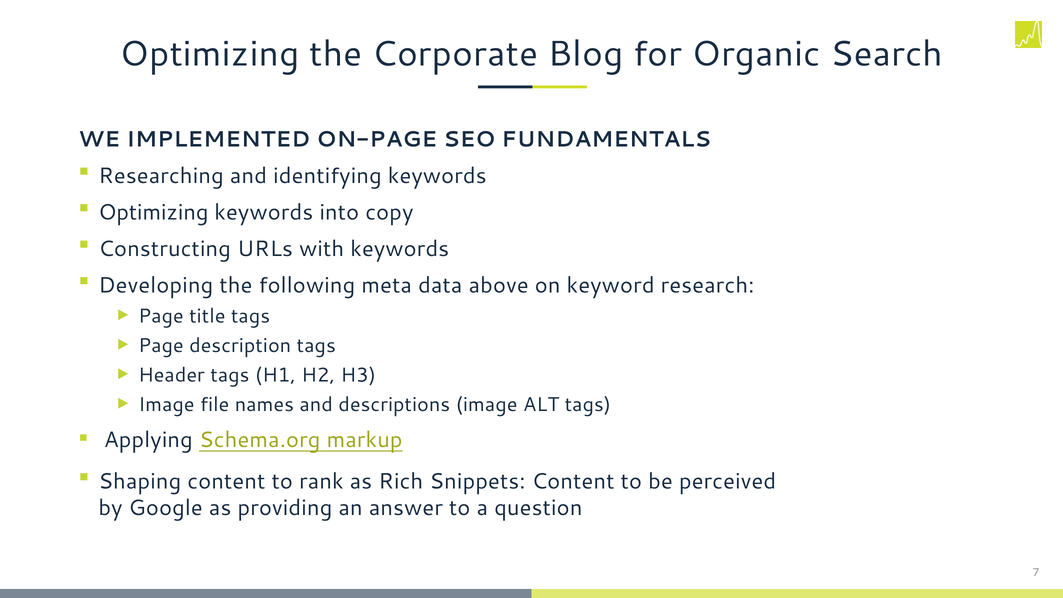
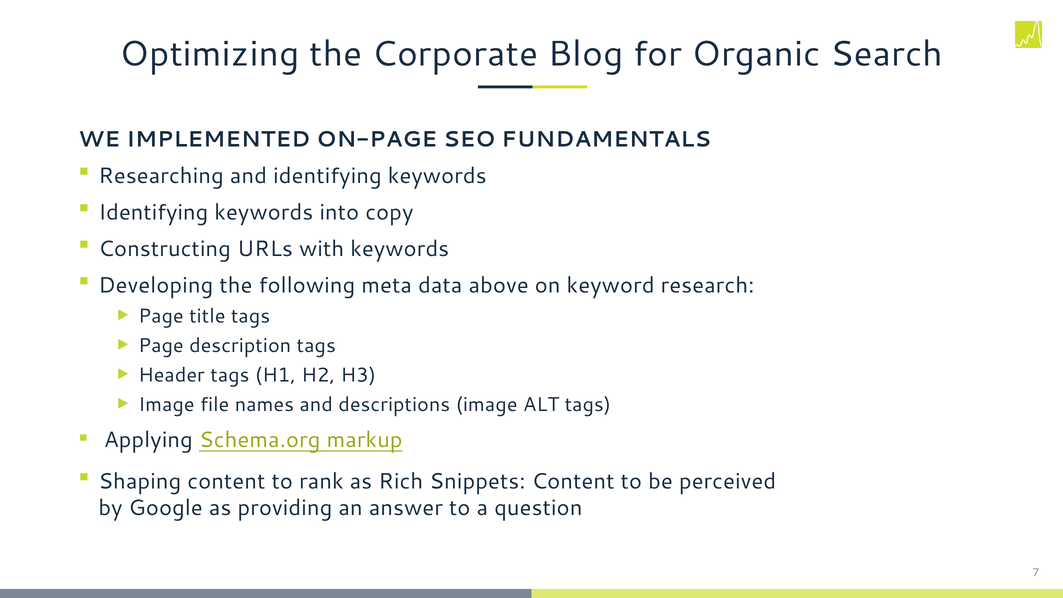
Optimizing at (153, 212): Optimizing -> Identifying
